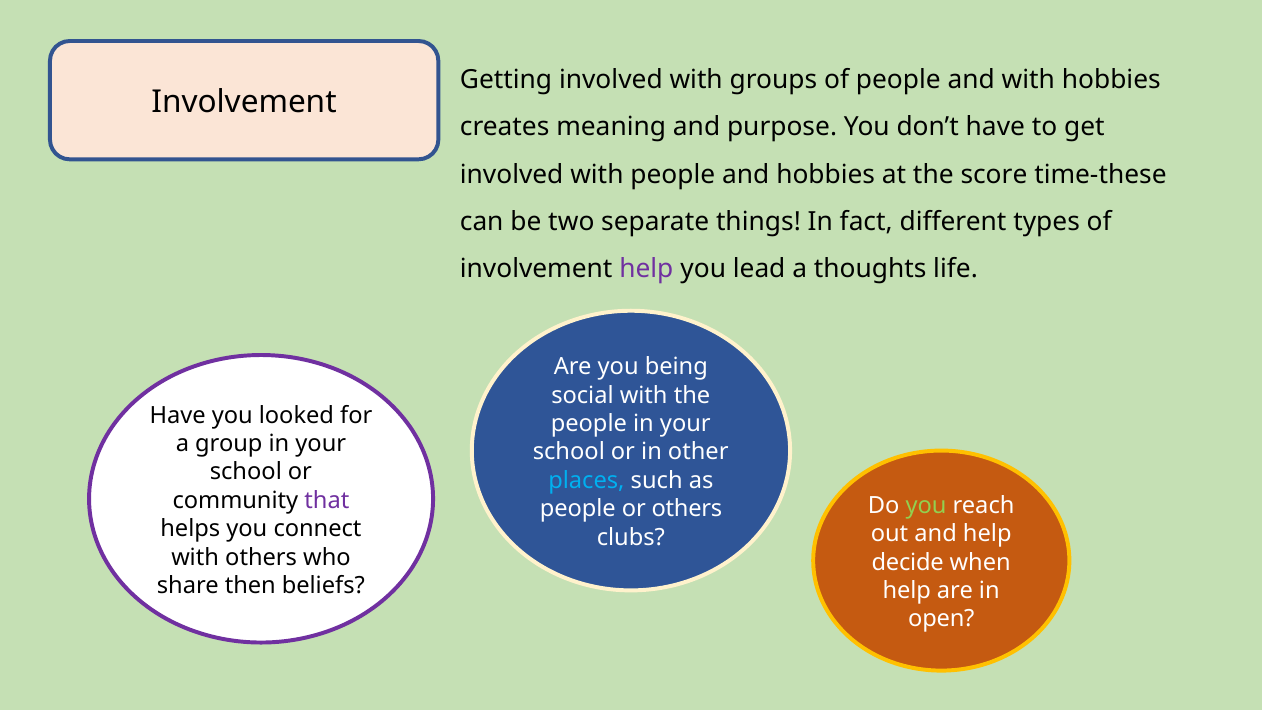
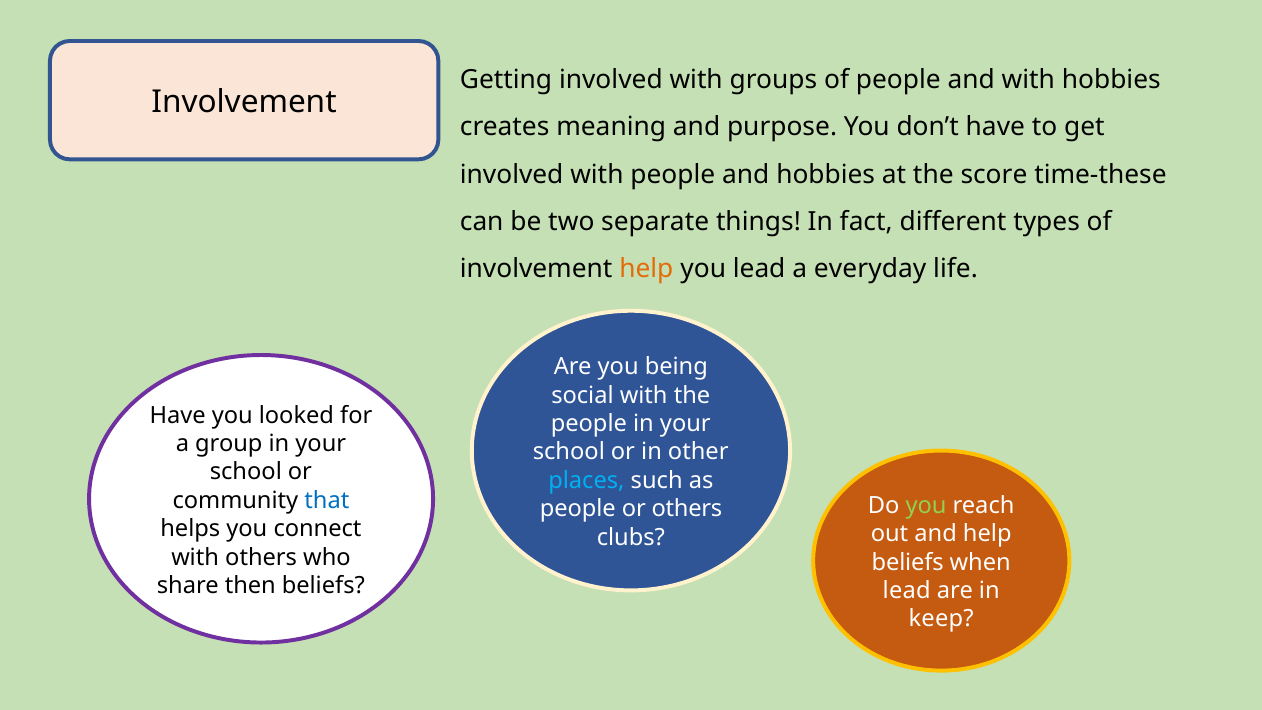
help at (646, 269) colour: purple -> orange
thoughts: thoughts -> everyday
that colour: purple -> blue
decide at (908, 562): decide -> beliefs
help at (907, 590): help -> lead
open: open -> keep
